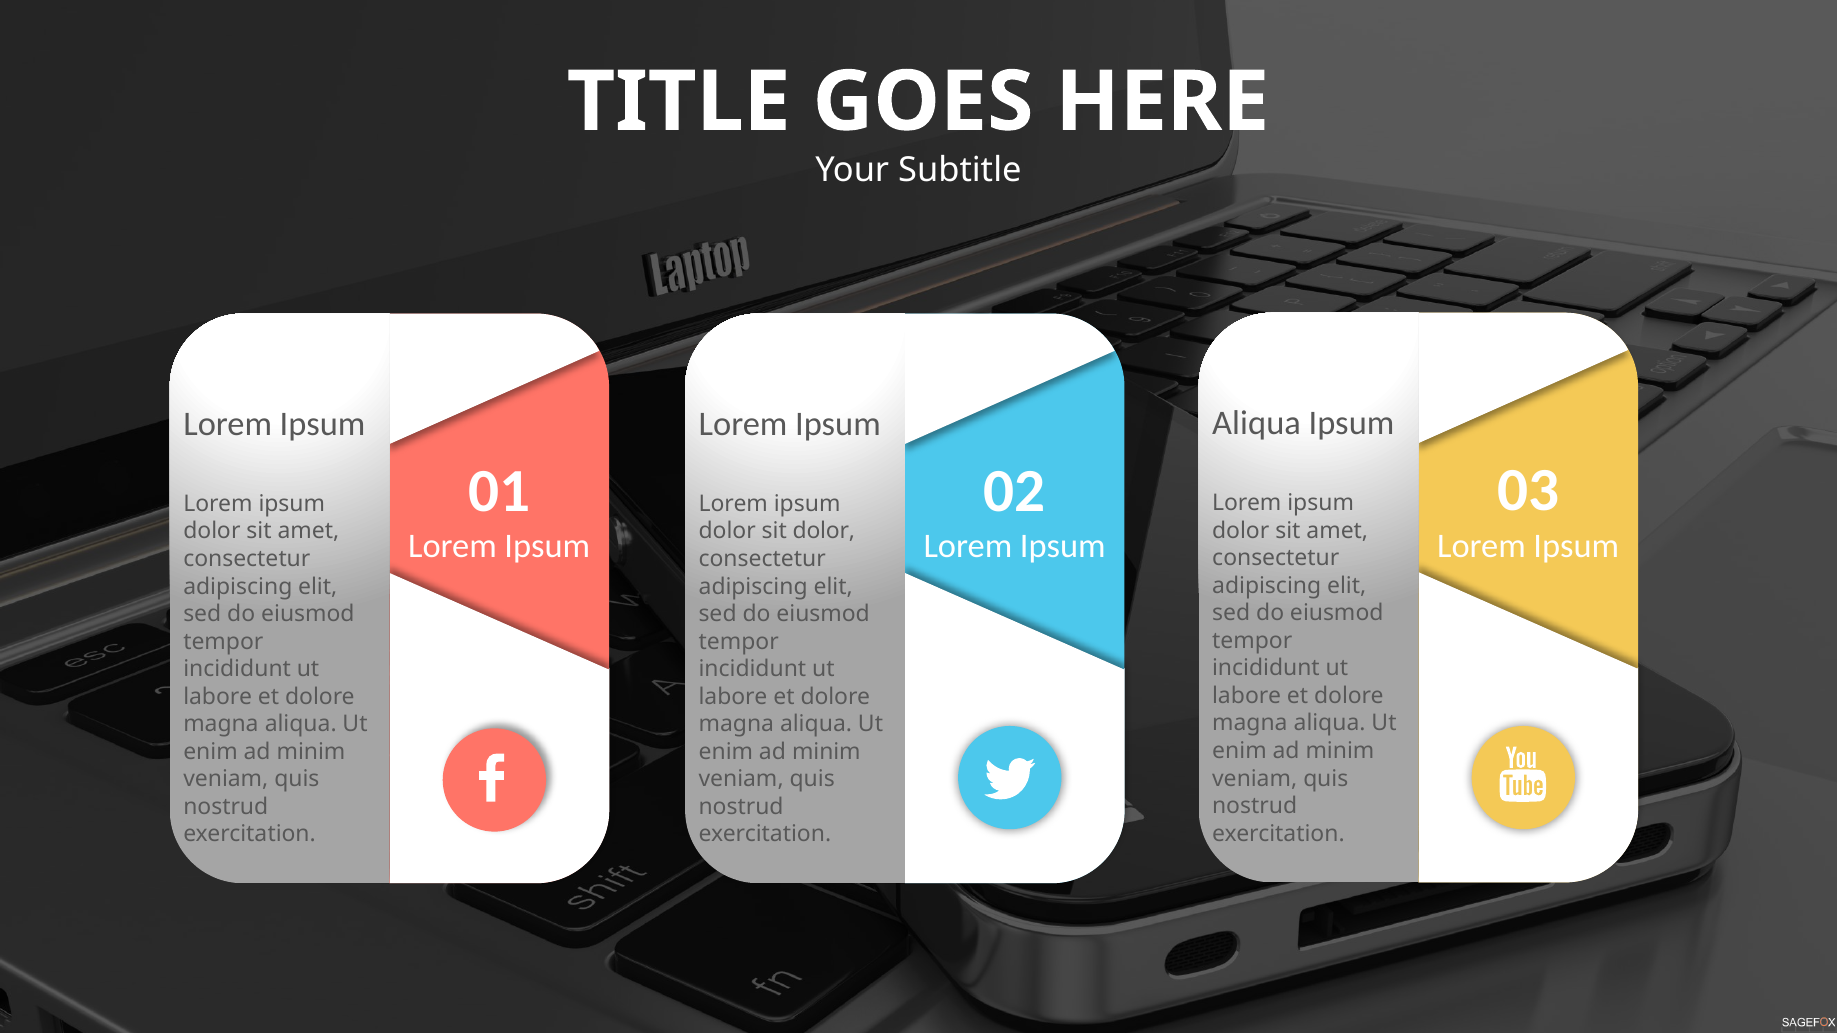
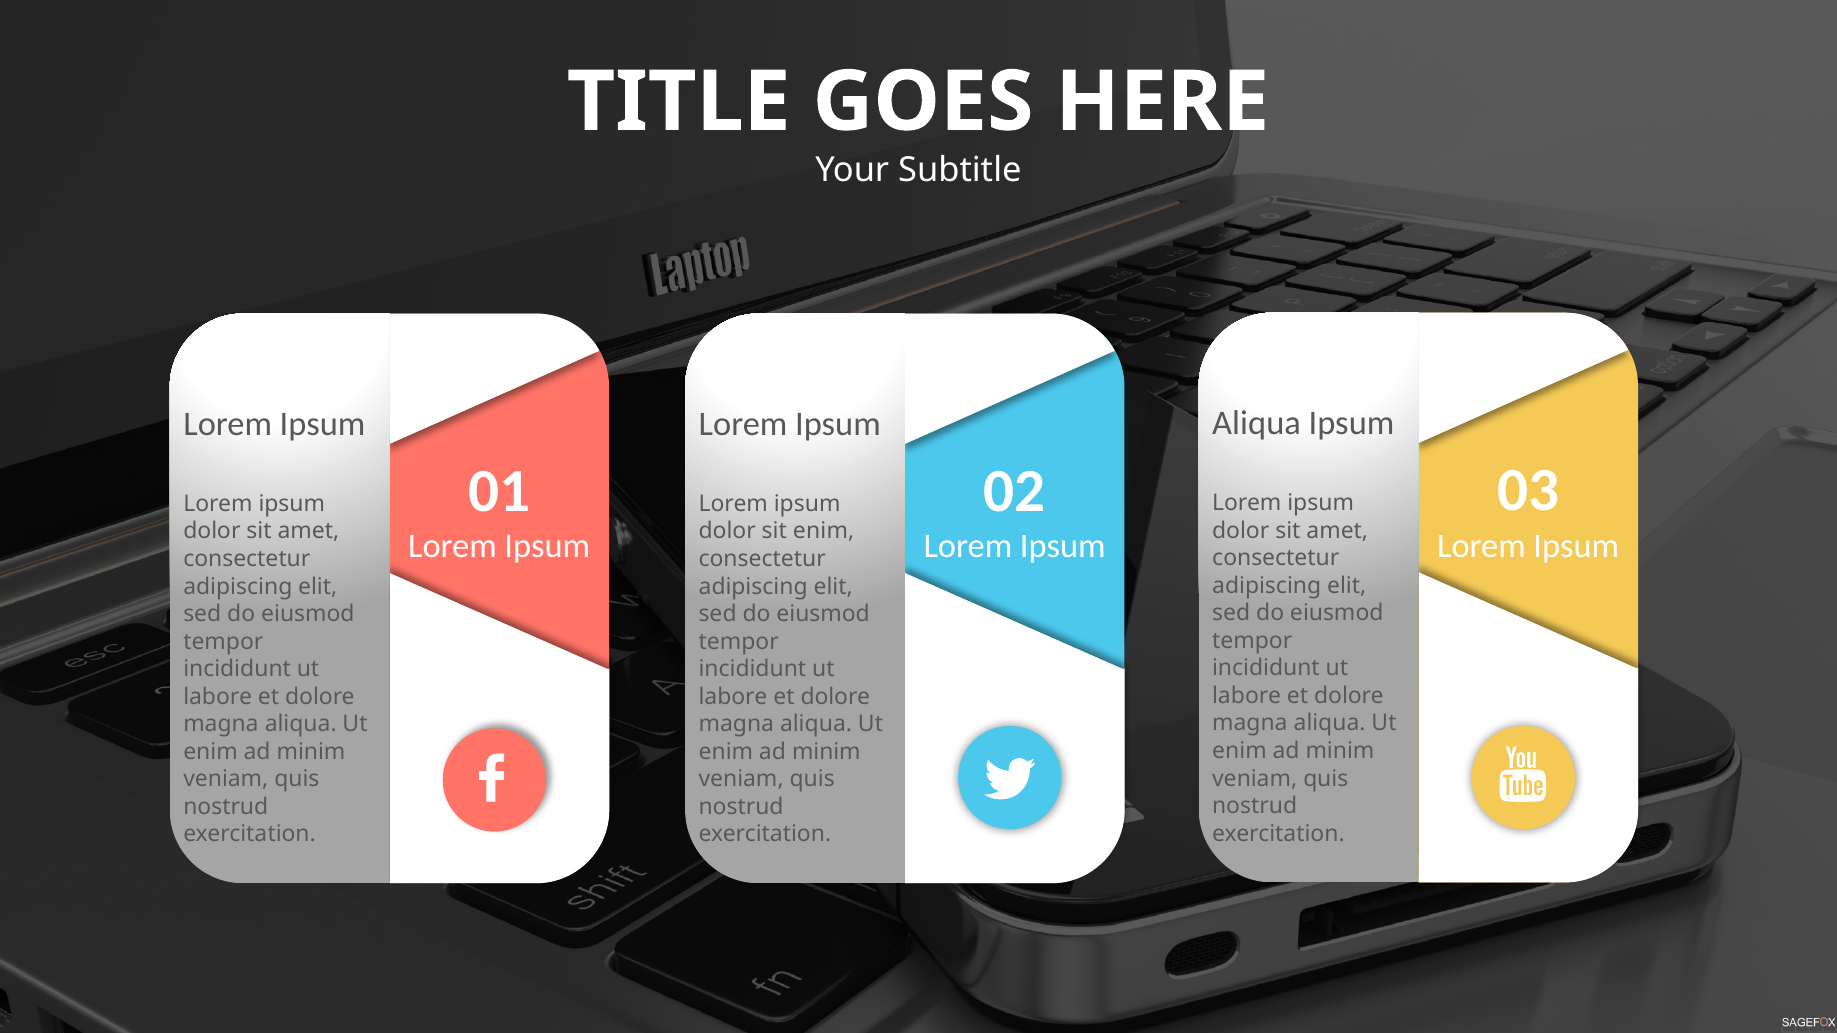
sit dolor: dolor -> enim
